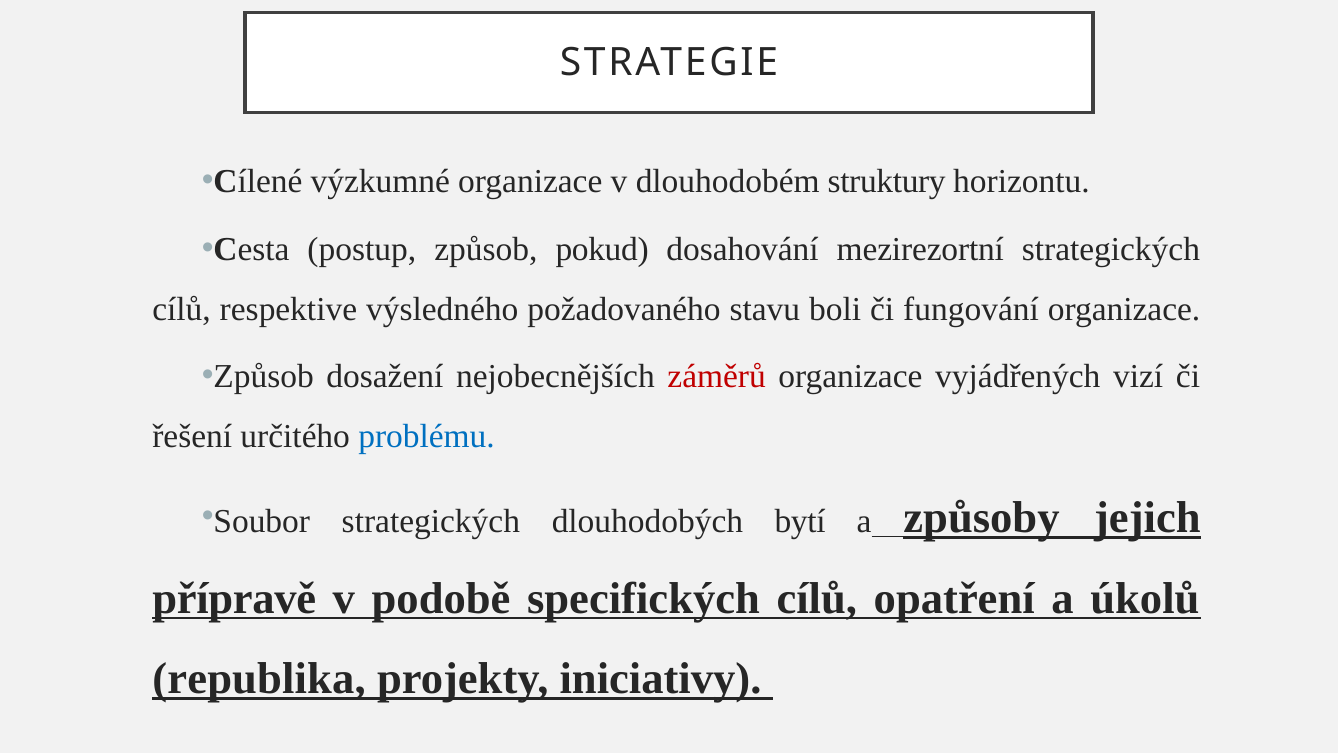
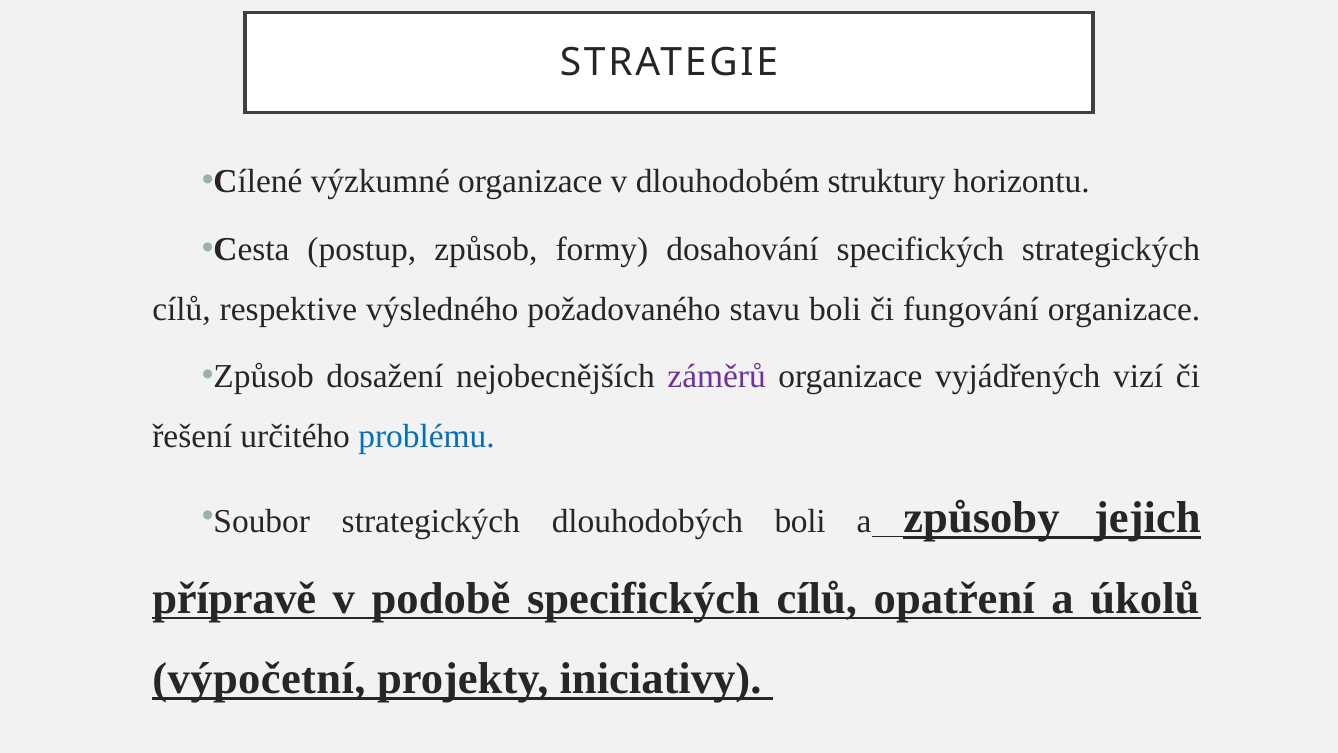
pokud: pokud -> formy
dosahování mezirezortní: mezirezortní -> specifických
záměrů colour: red -> purple
dlouhodobých bytí: bytí -> boli
republika: republika -> výpočetní
